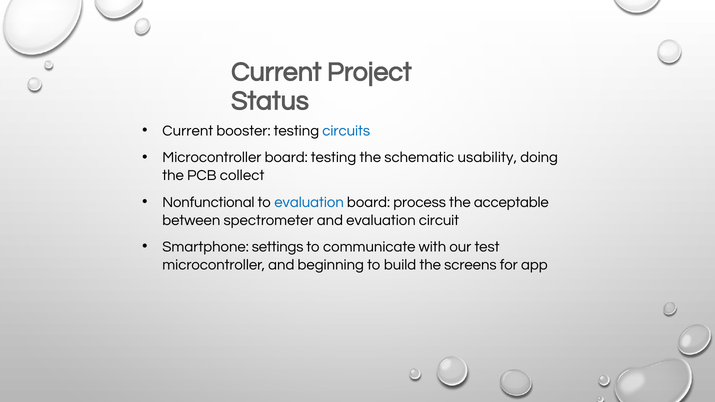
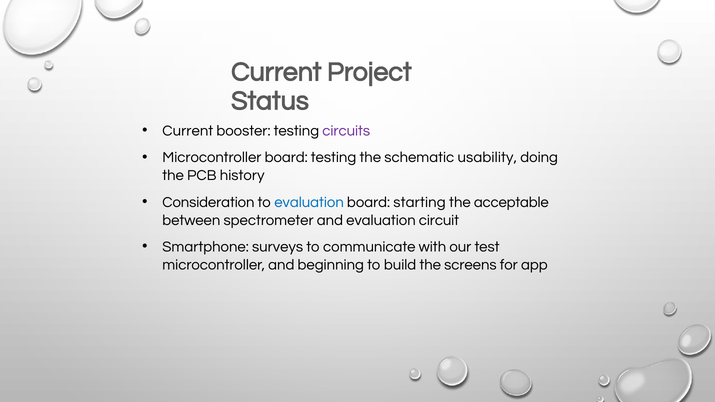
circuits colour: blue -> purple
collect: collect -> history
Nonfunctional: Nonfunctional -> Consideration
process: process -> starting
settings: settings -> surveys
